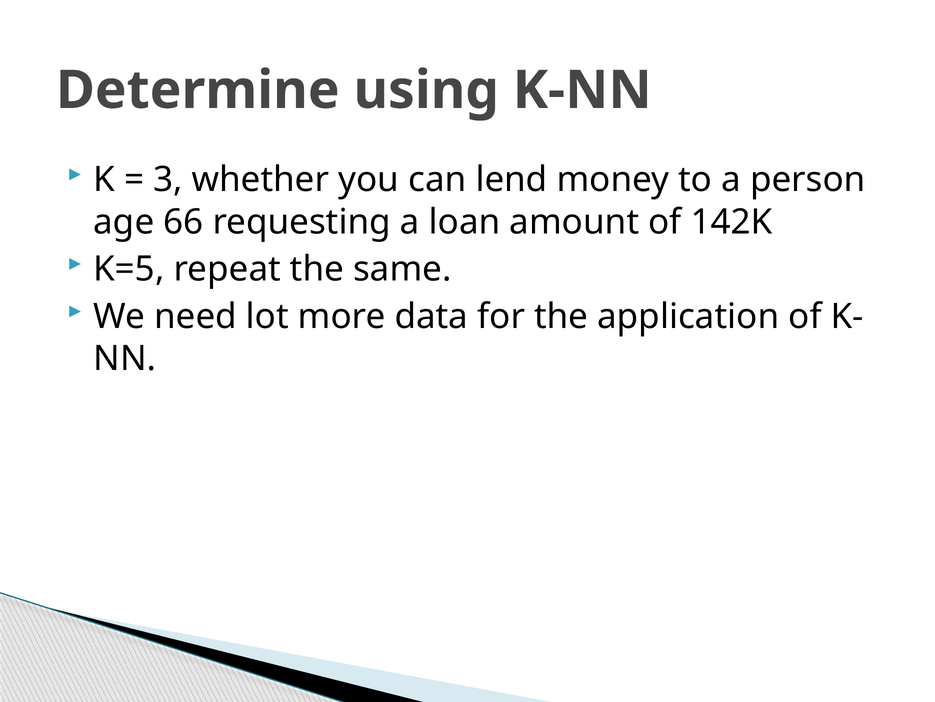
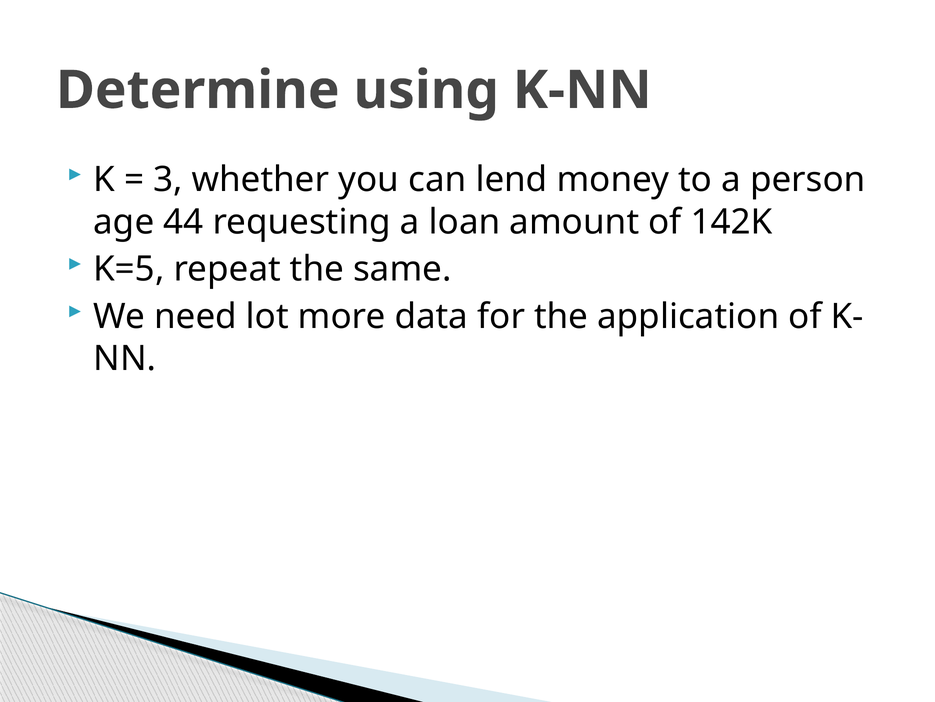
66: 66 -> 44
